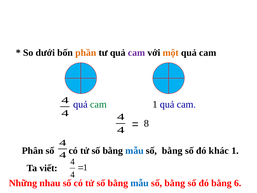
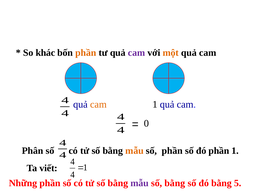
dưới: dưới -> khác
cam at (98, 104) colour: green -> orange
8: 8 -> 0
mẫu at (134, 150) colour: blue -> orange
bằng at (172, 150): bằng -> phần
đó khác: khác -> phần
Những nhau: nhau -> phần
mẫu at (140, 183) colour: blue -> purple
6: 6 -> 5
